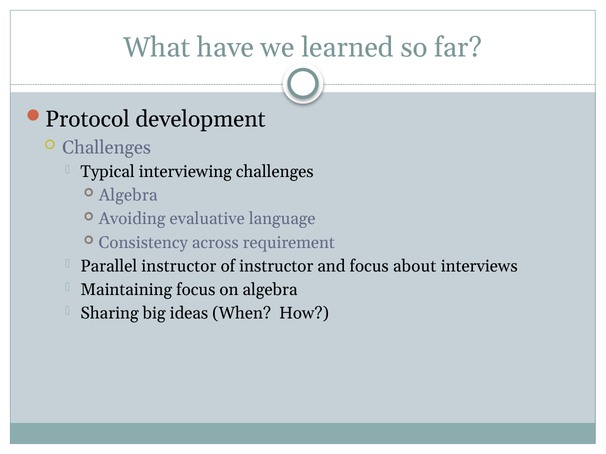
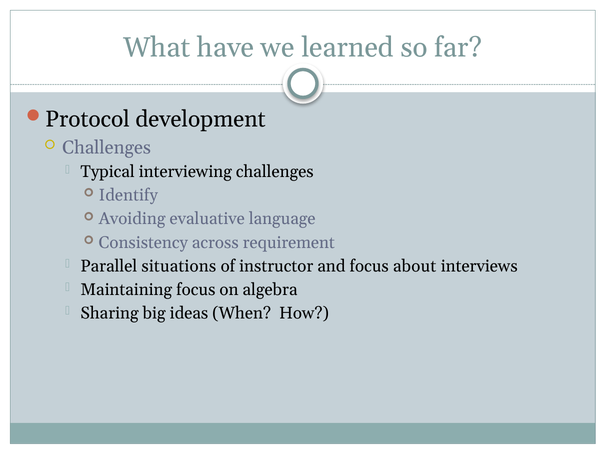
Algebra at (128, 196): Algebra -> Identify
Parallel instructor: instructor -> situations
